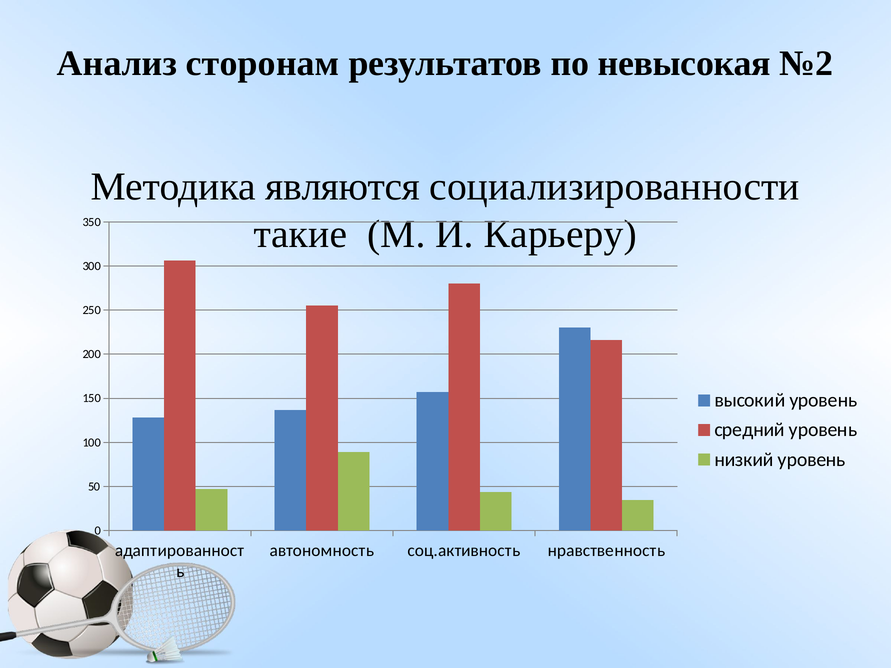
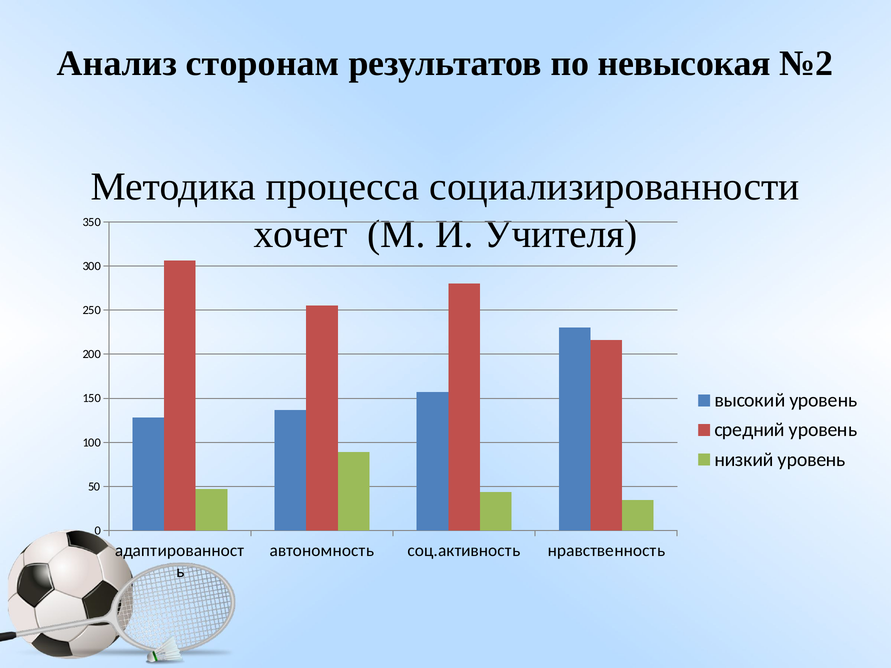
являются: являются -> процесса
такие: такие -> хочет
Карьеру: Карьеру -> Учителя
